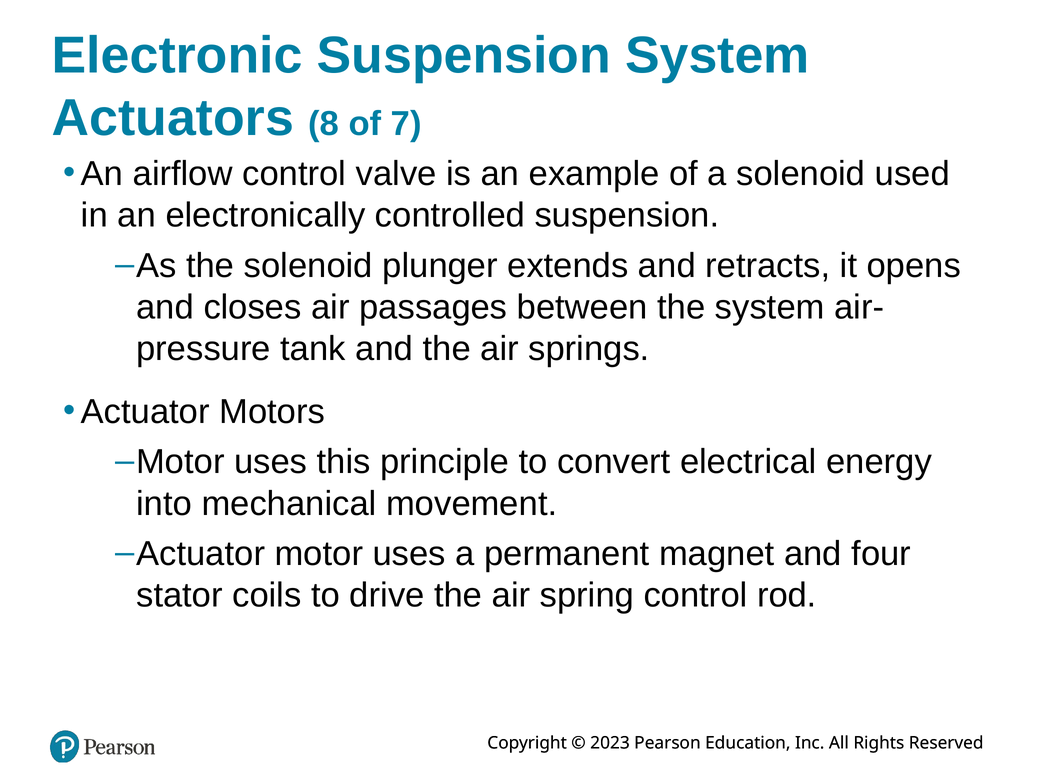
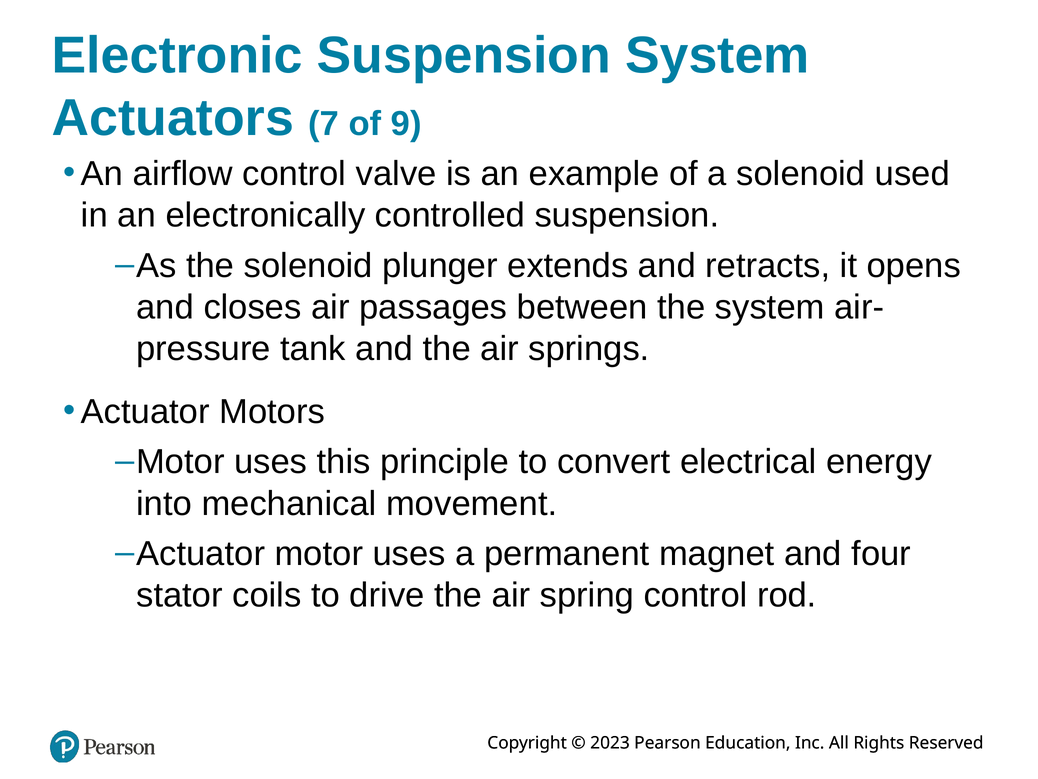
8: 8 -> 7
7: 7 -> 9
